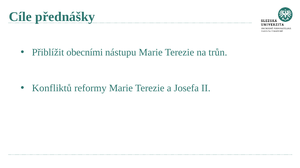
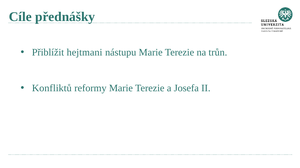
obecními: obecními -> hejtmani
